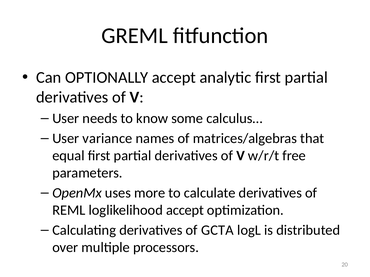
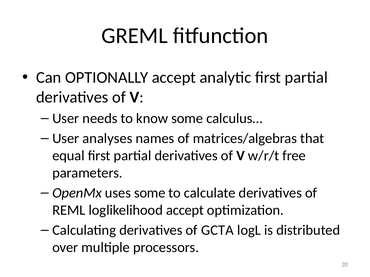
variance: variance -> analyses
uses more: more -> some
